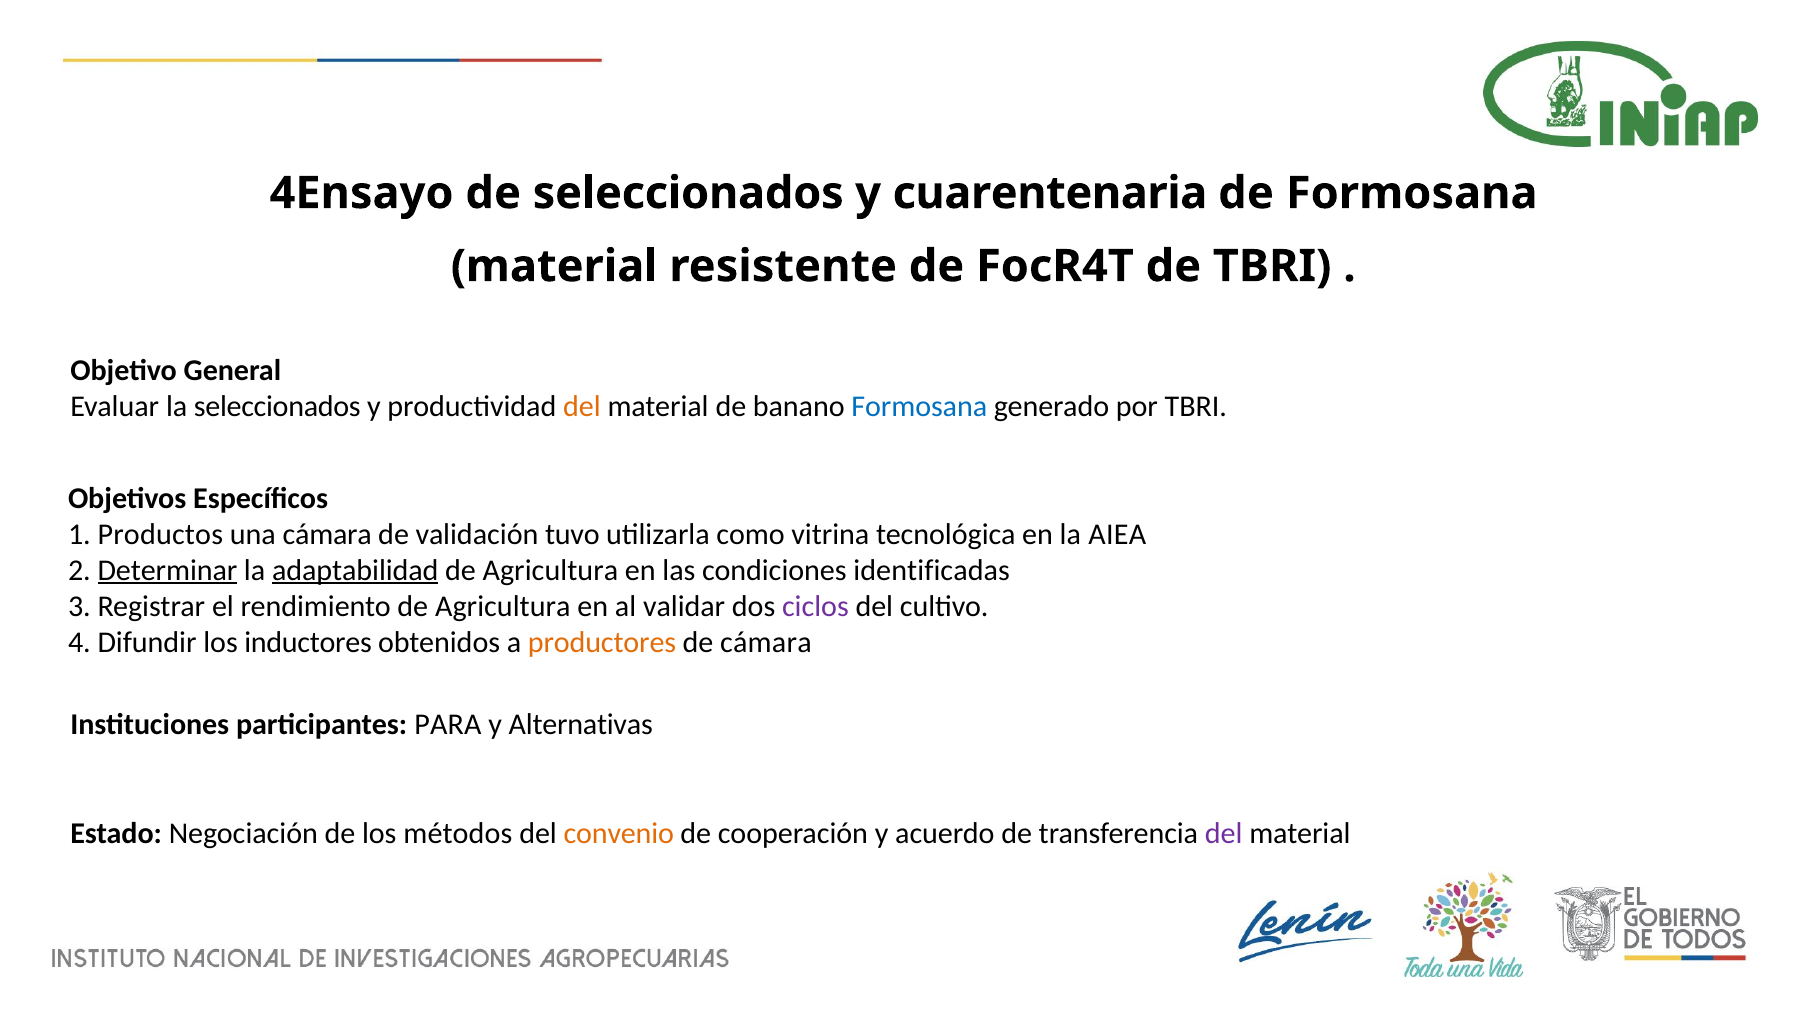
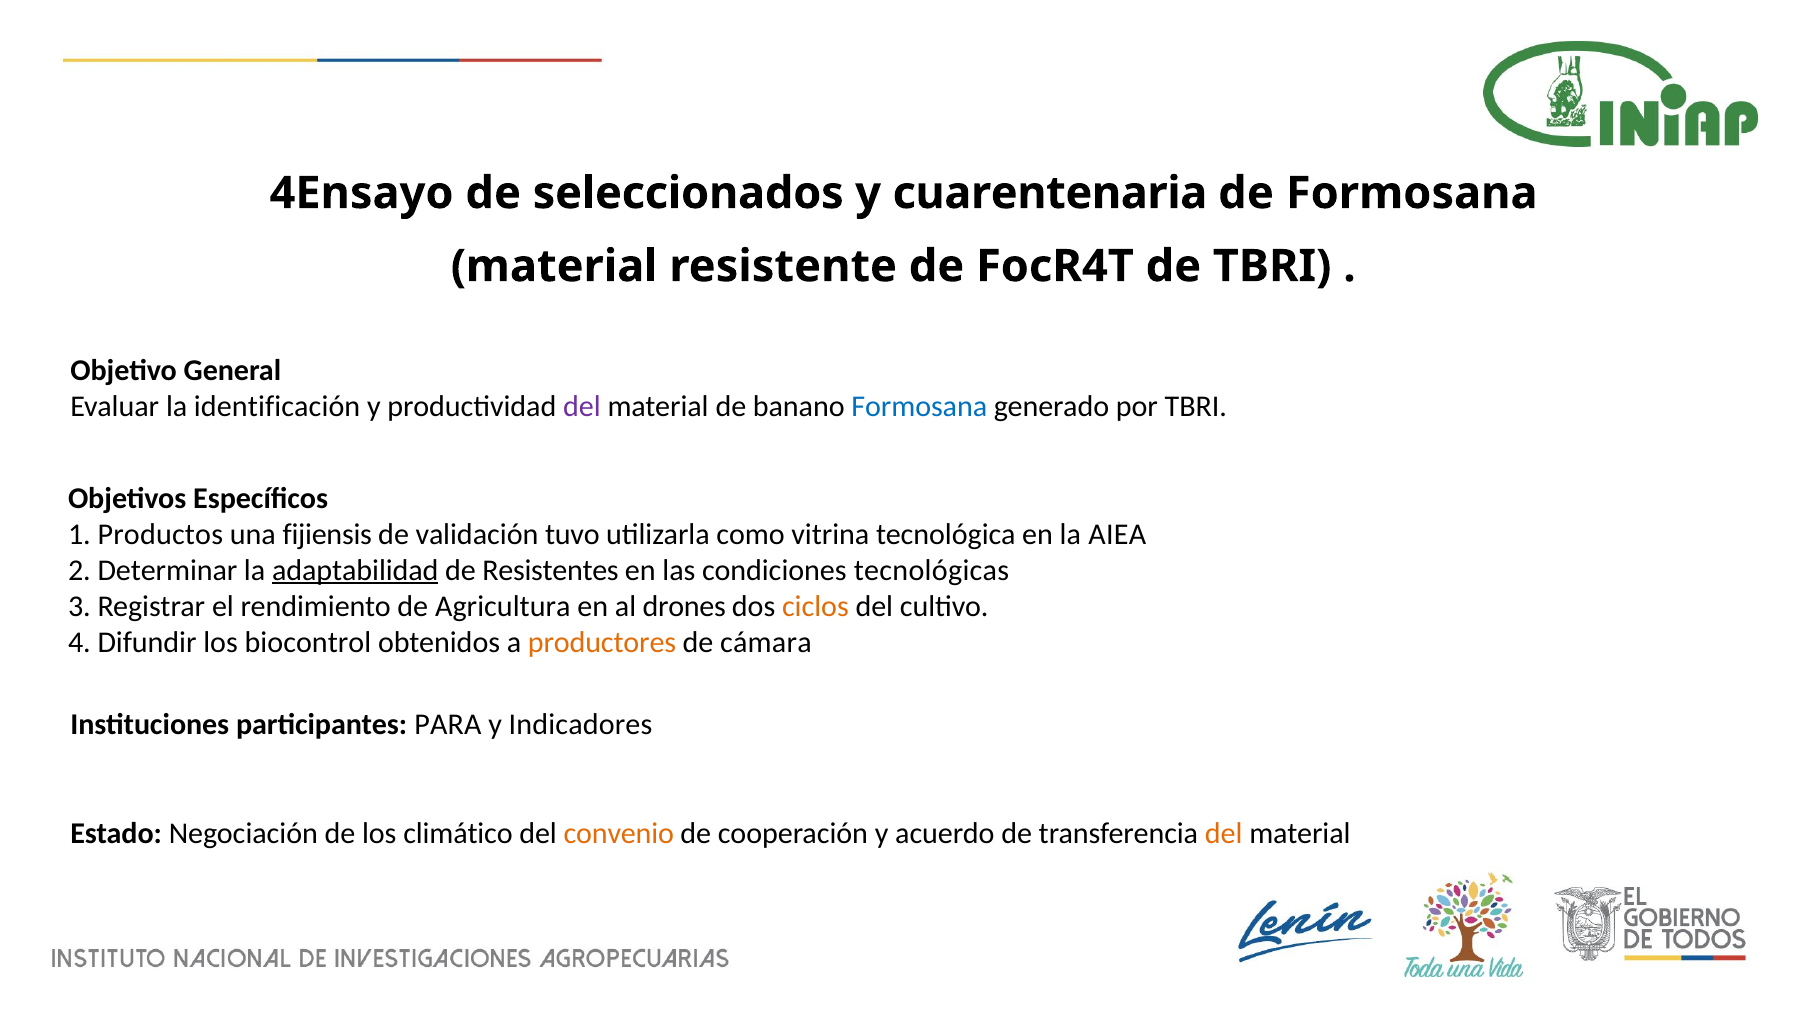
la seleccionados: seleccionados -> identificación
del at (582, 406) colour: orange -> purple
una cámara: cámara -> fijiensis
Determinar underline: present -> none
Agricultura at (550, 570): Agricultura -> Resistentes
identificadas: identificadas -> tecnológicas
validar: validar -> drones
ciclos colour: purple -> orange
inductores: inductores -> biocontrol
Alternativas: Alternativas -> Indicadores
métodos: métodos -> climático
del at (1224, 833) colour: purple -> orange
